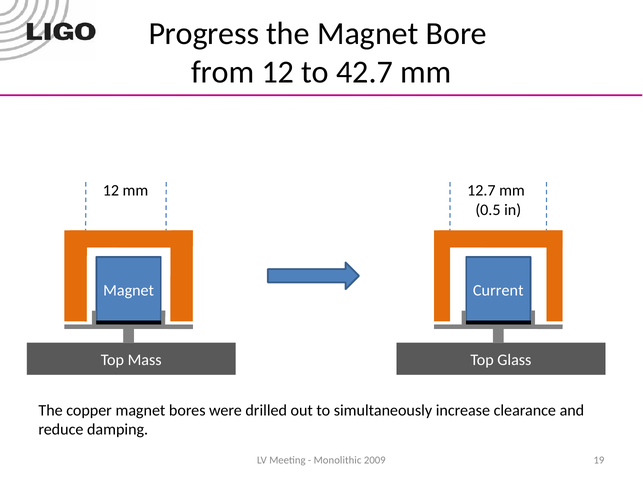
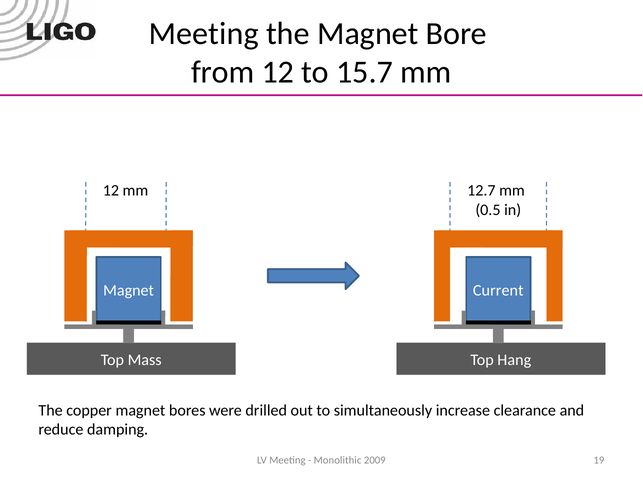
Progress at (204, 34): Progress -> Meeting
42.7: 42.7 -> 15.7
Glass: Glass -> Hang
